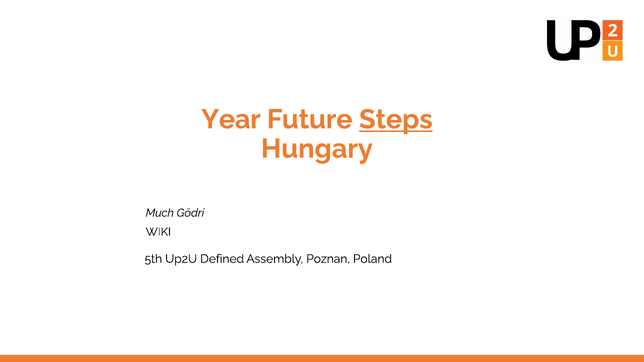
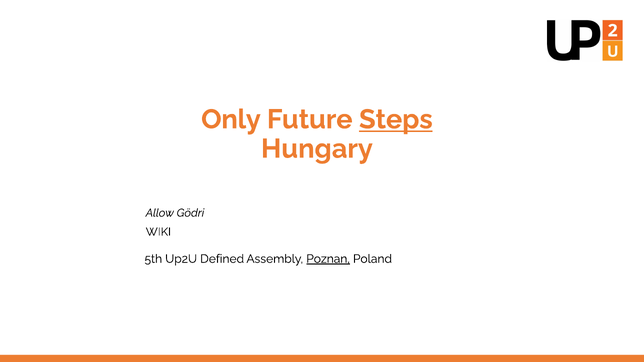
Year: Year -> Only
Much: Much -> Allow
Poznan underline: none -> present
